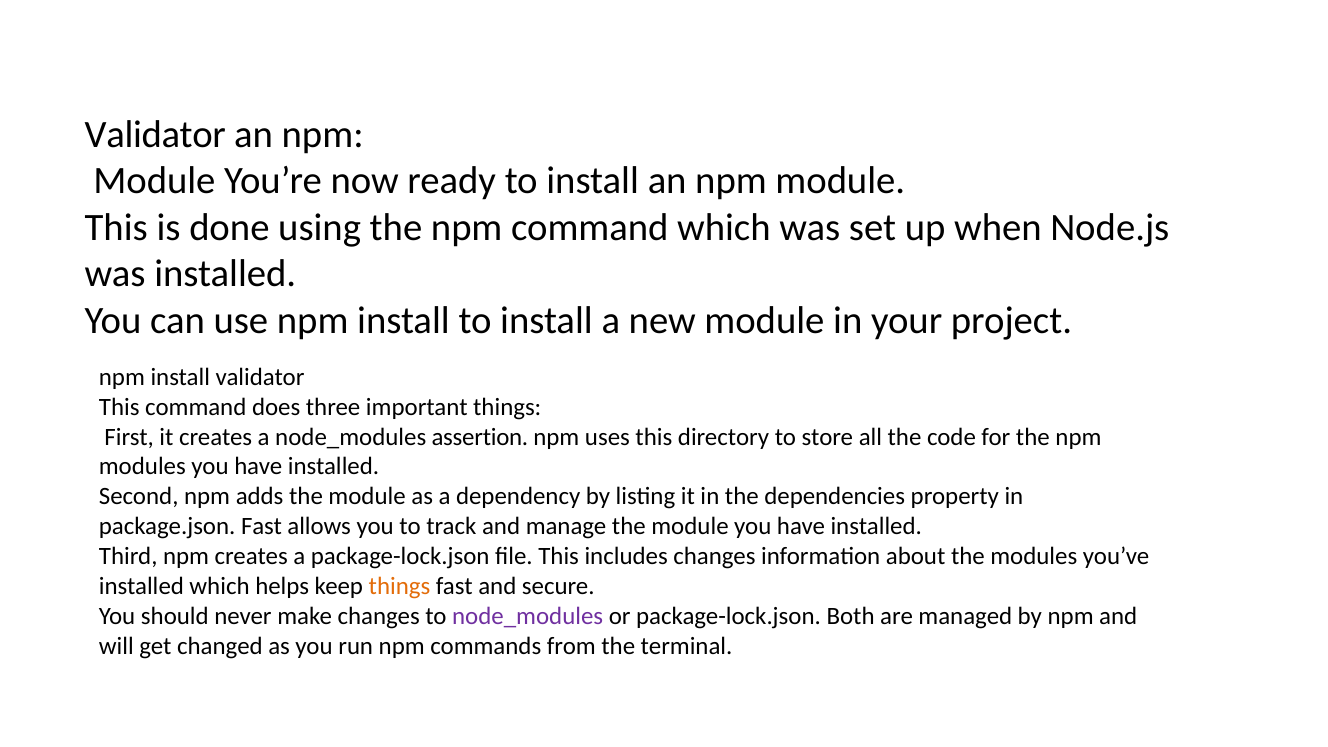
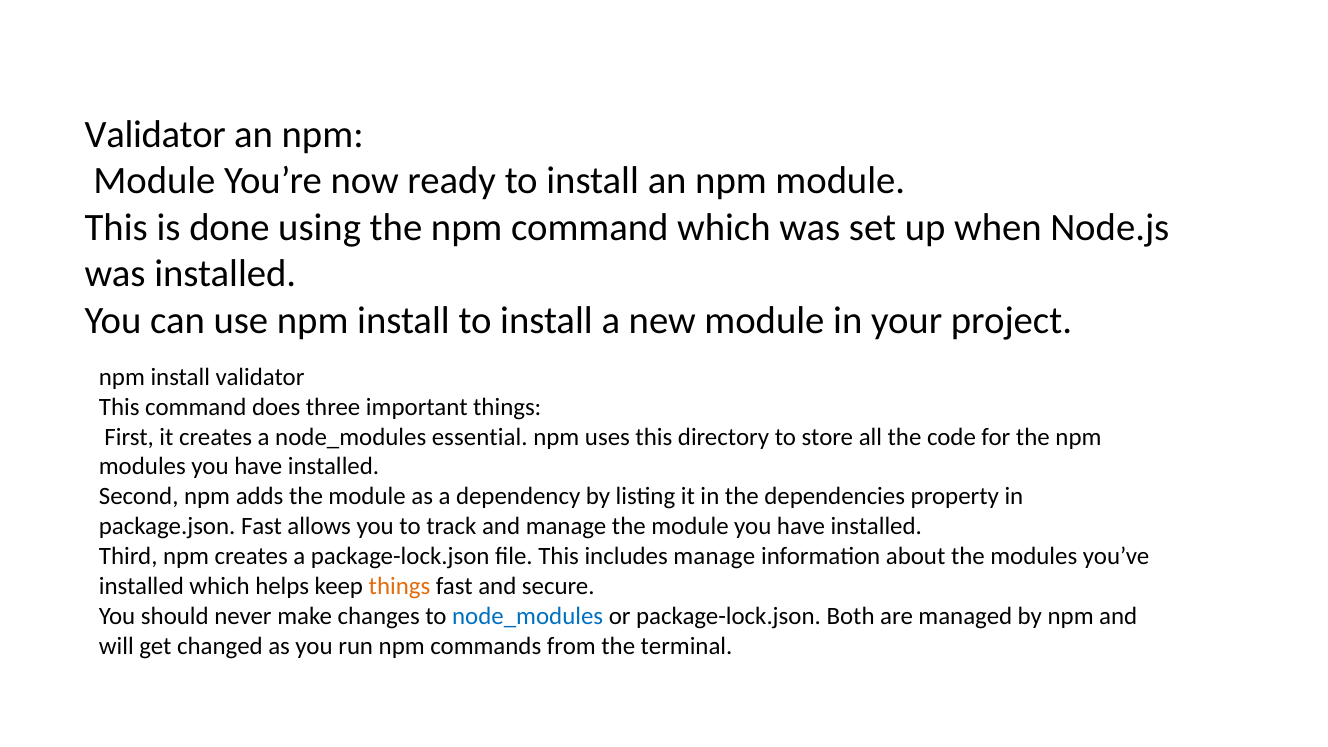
assertion: assertion -> essential
includes changes: changes -> manage
node_modules at (528, 616) colour: purple -> blue
